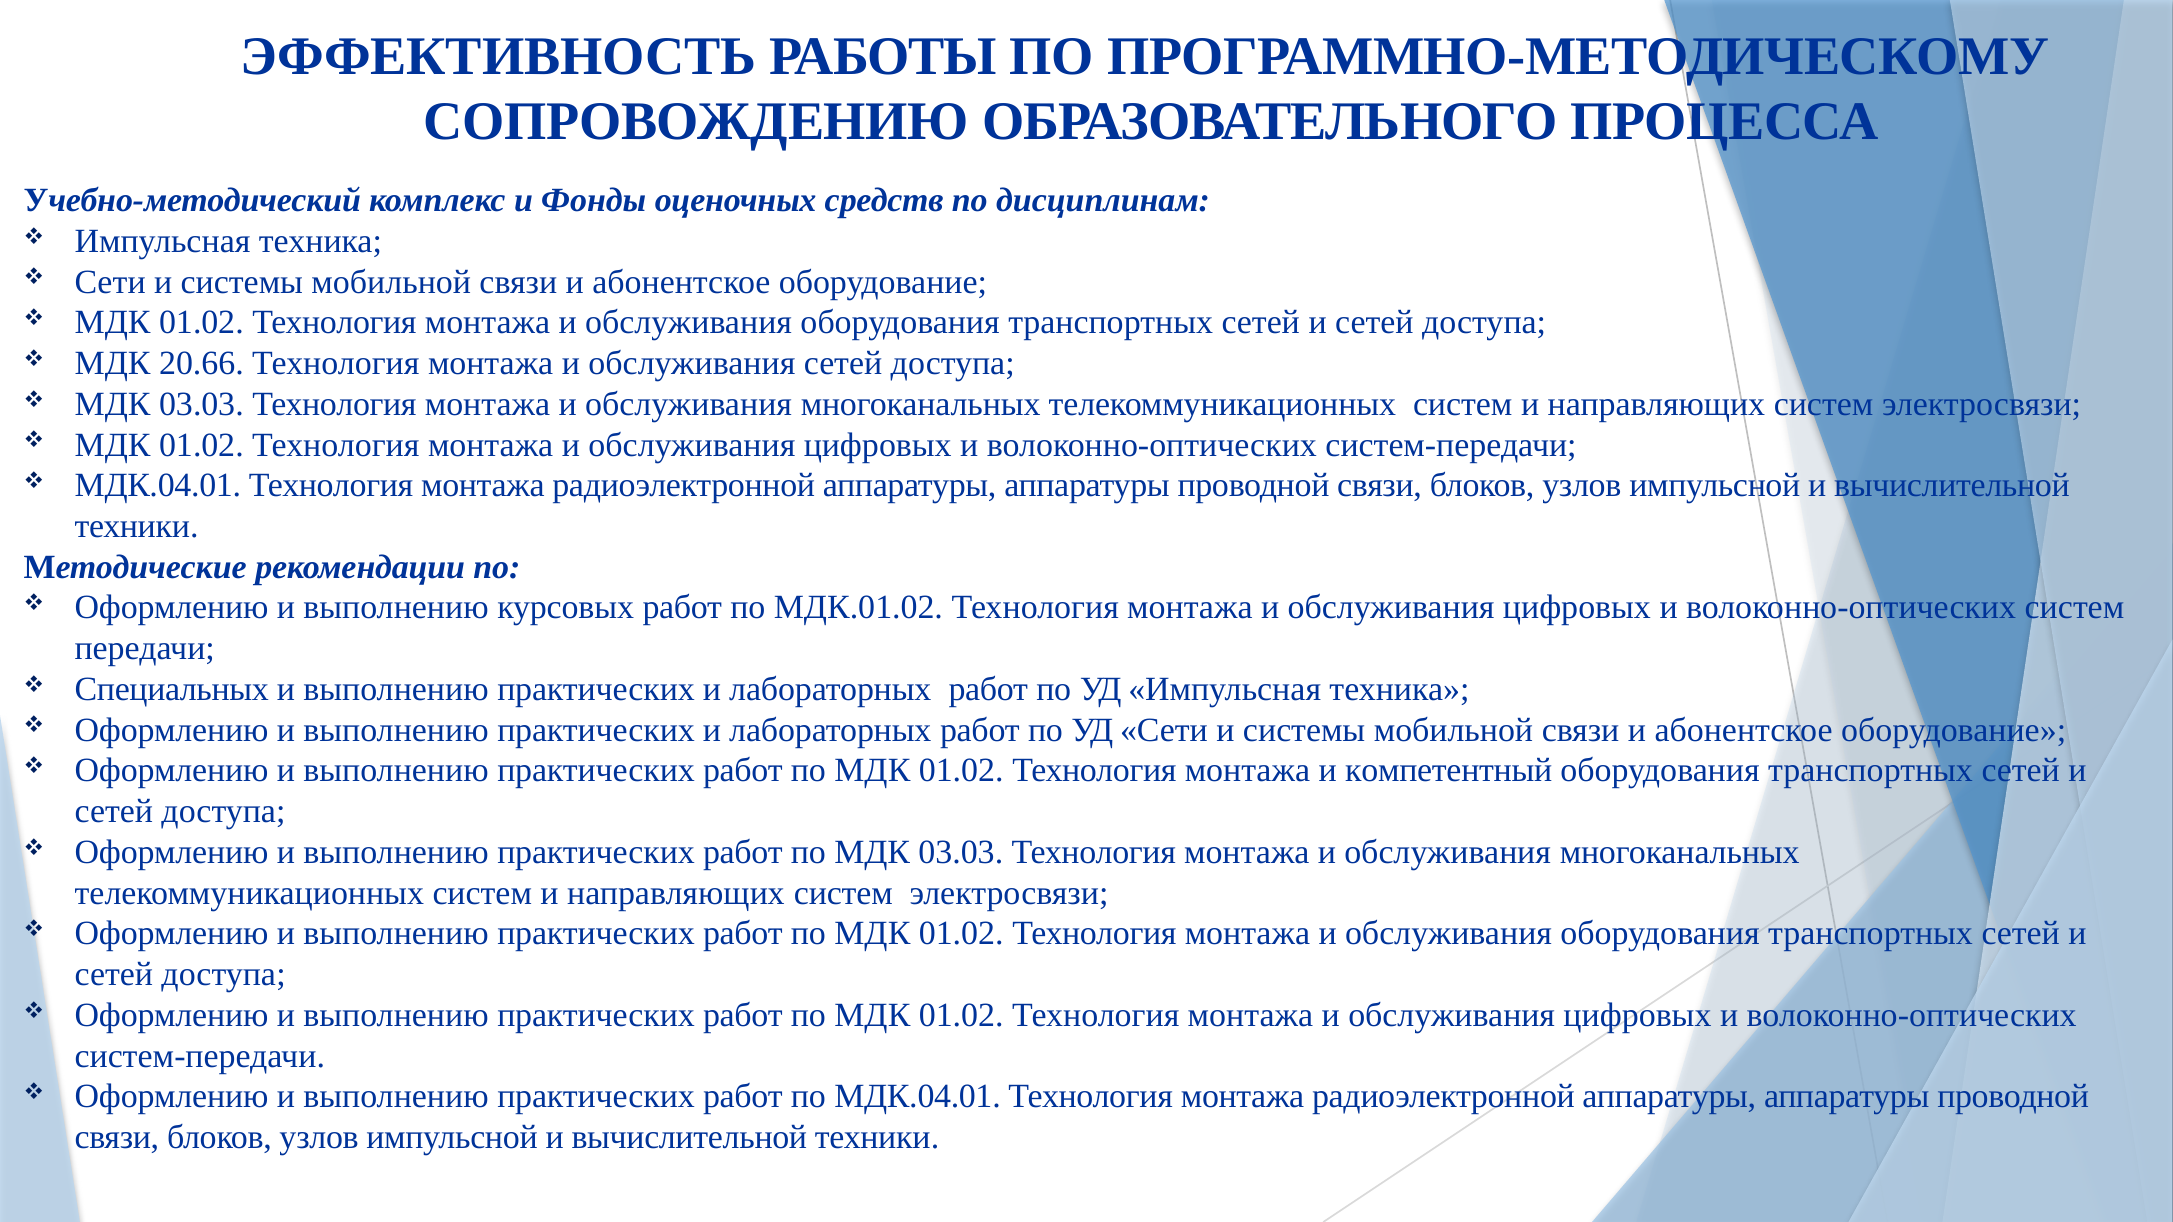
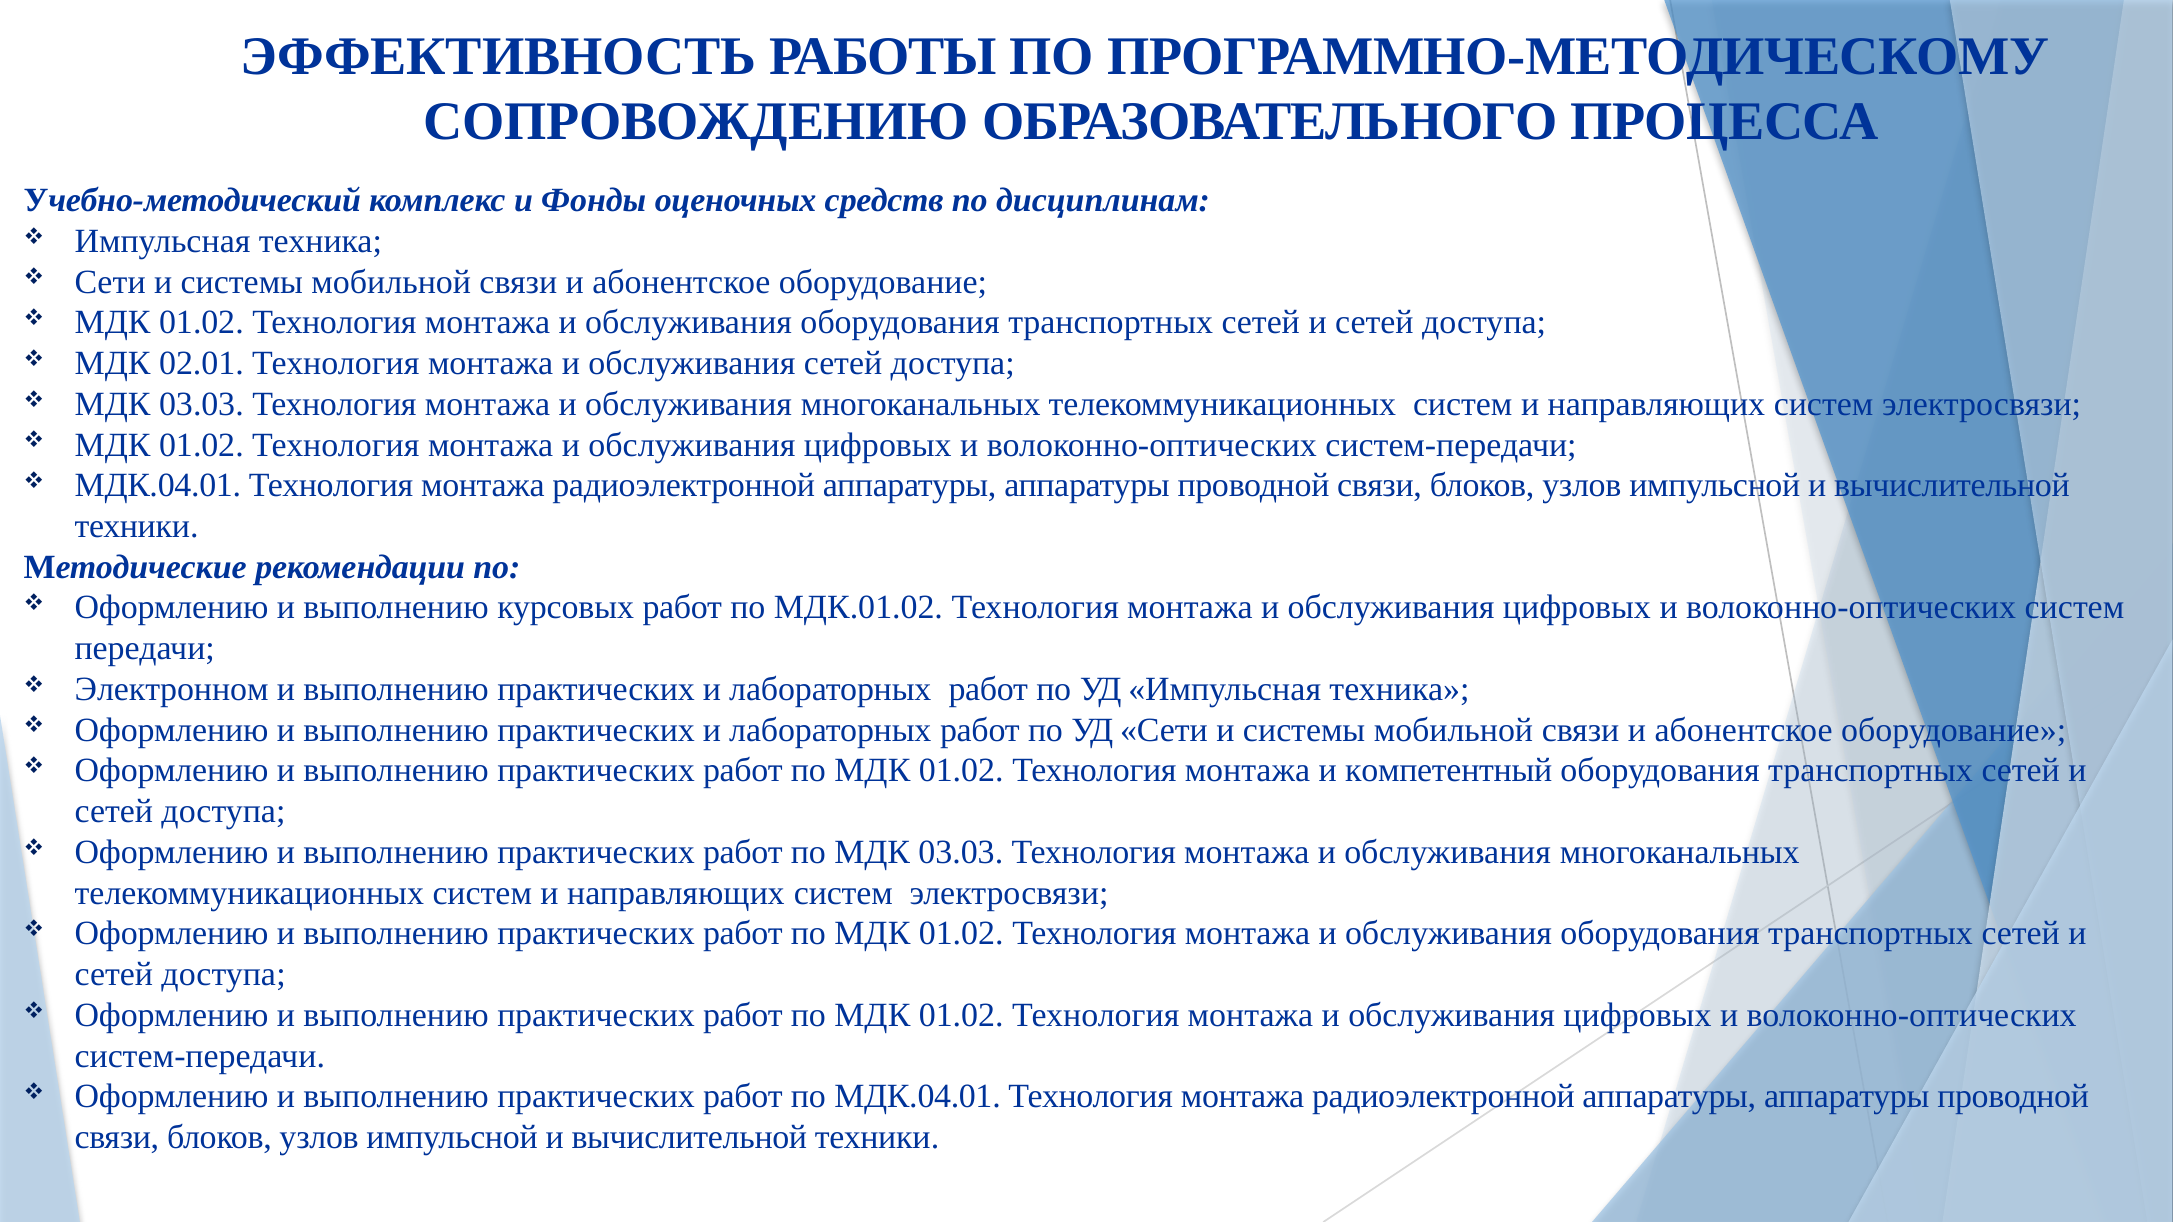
20.66: 20.66 -> 02.01
Специальных: Специальных -> Электронном
